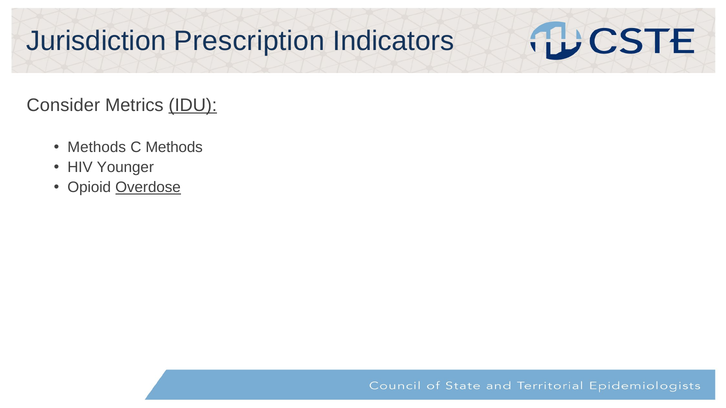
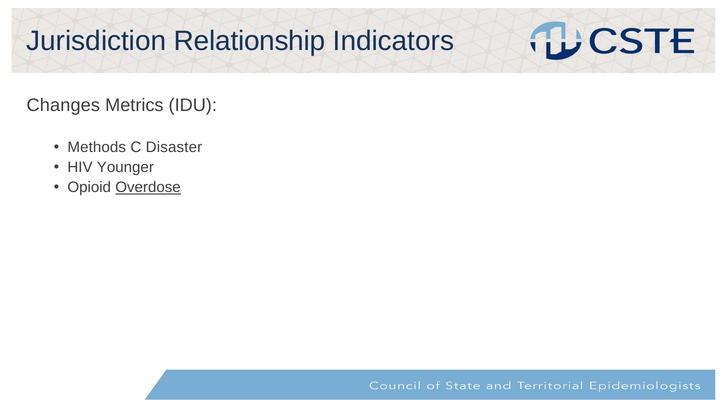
Prescription: Prescription -> Relationship
Consider: Consider -> Changes
IDU underline: present -> none
C Methods: Methods -> Disaster
